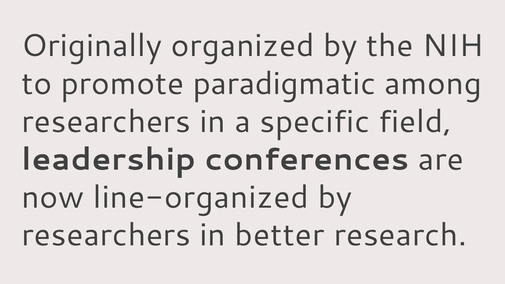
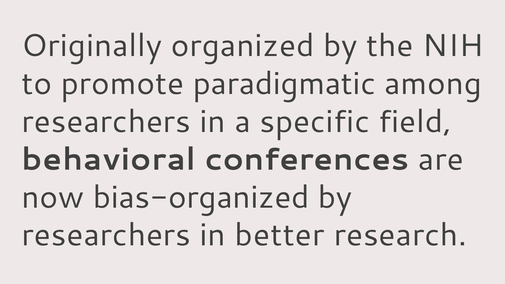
leadership: leadership -> behavioral
line-organized: line-organized -> bias-organized
